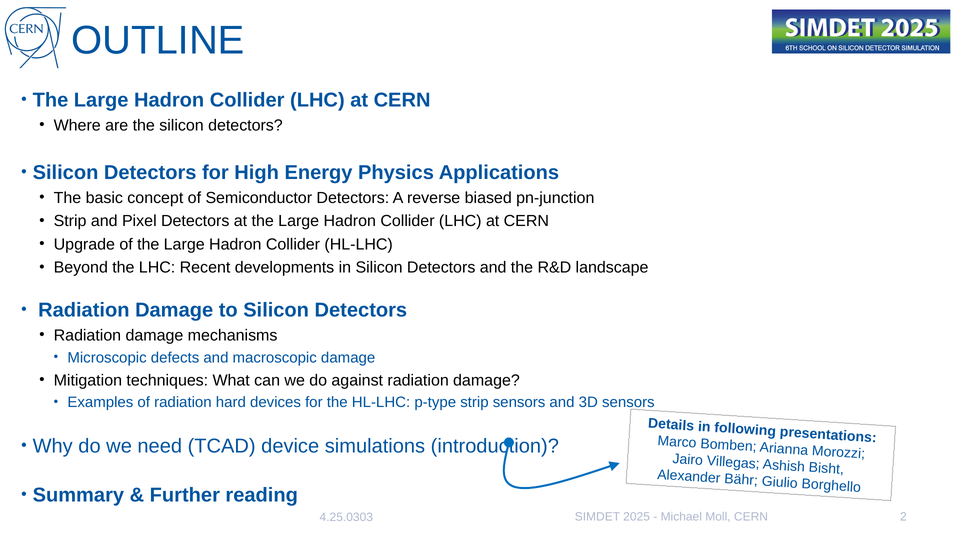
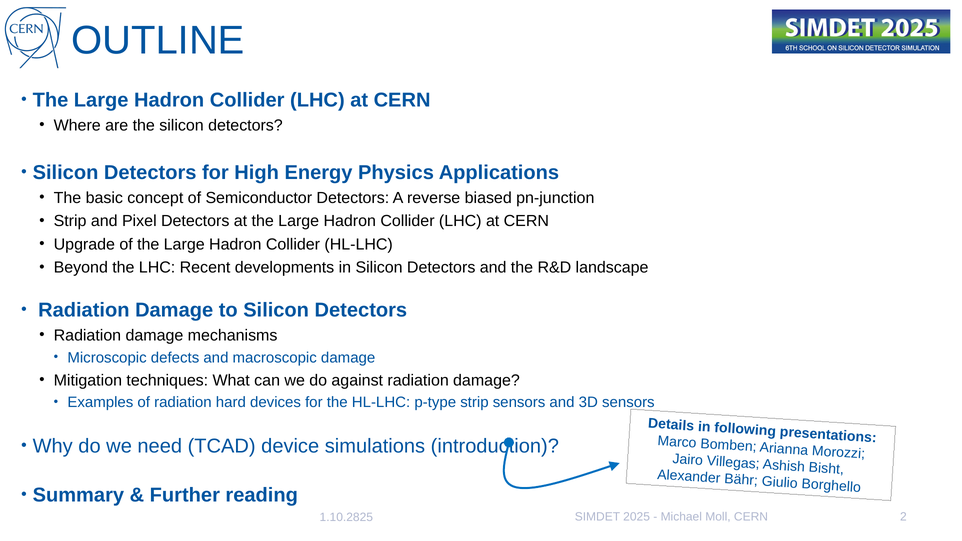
4.25.0303: 4.25.0303 -> 1.10.2825
